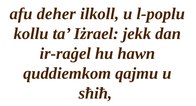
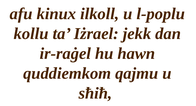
deher: deher -> kinux
